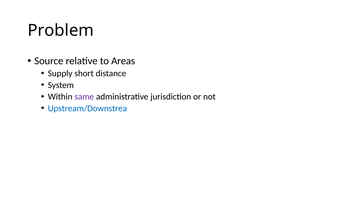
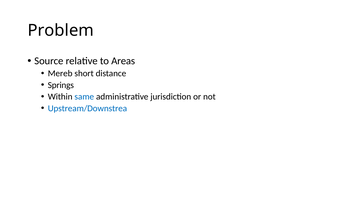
Supply: Supply -> Mereb
System: System -> Springs
same colour: purple -> blue
